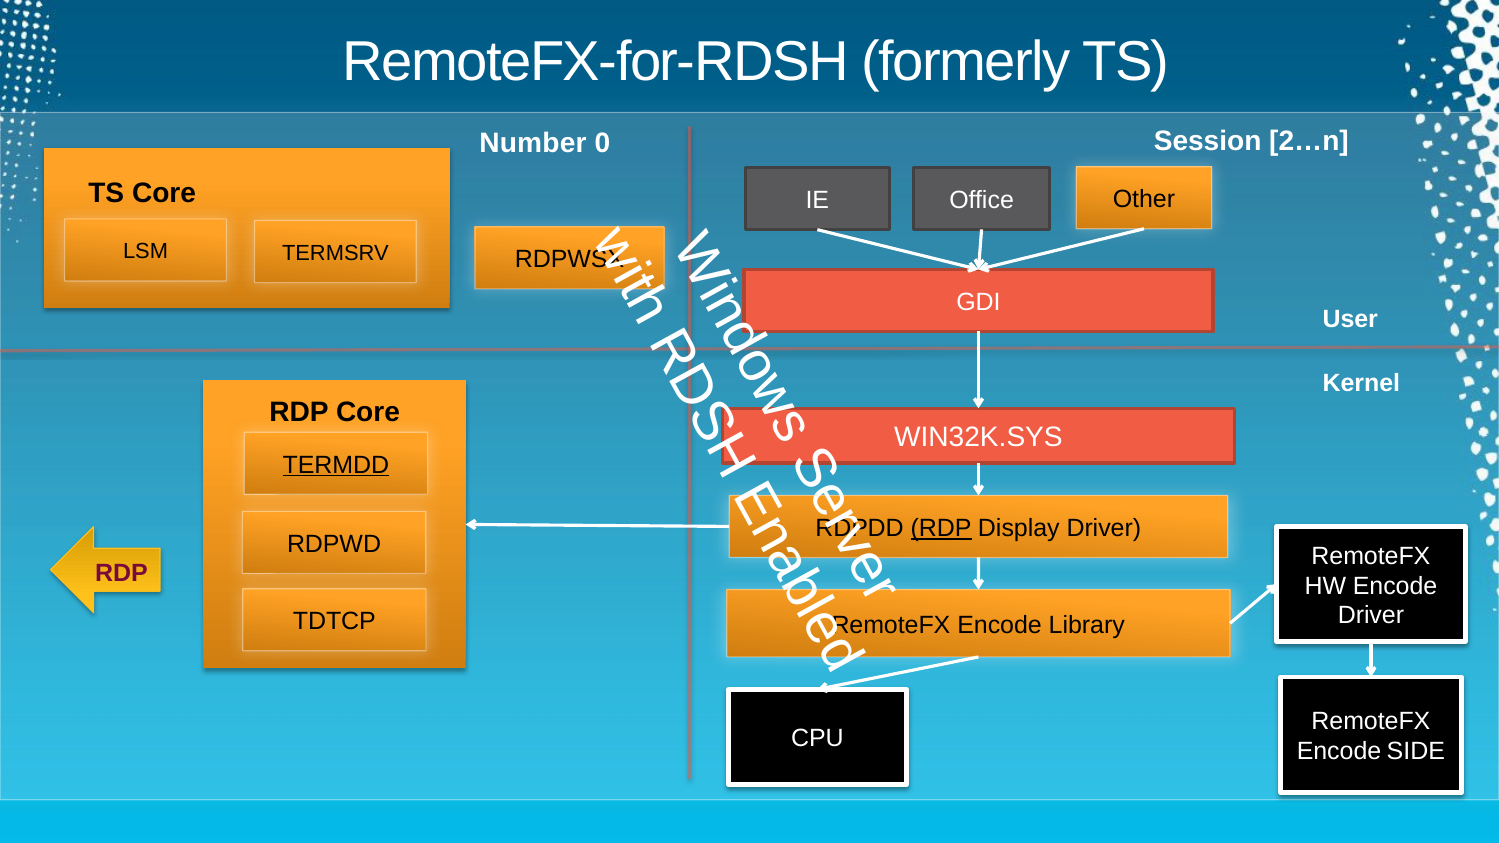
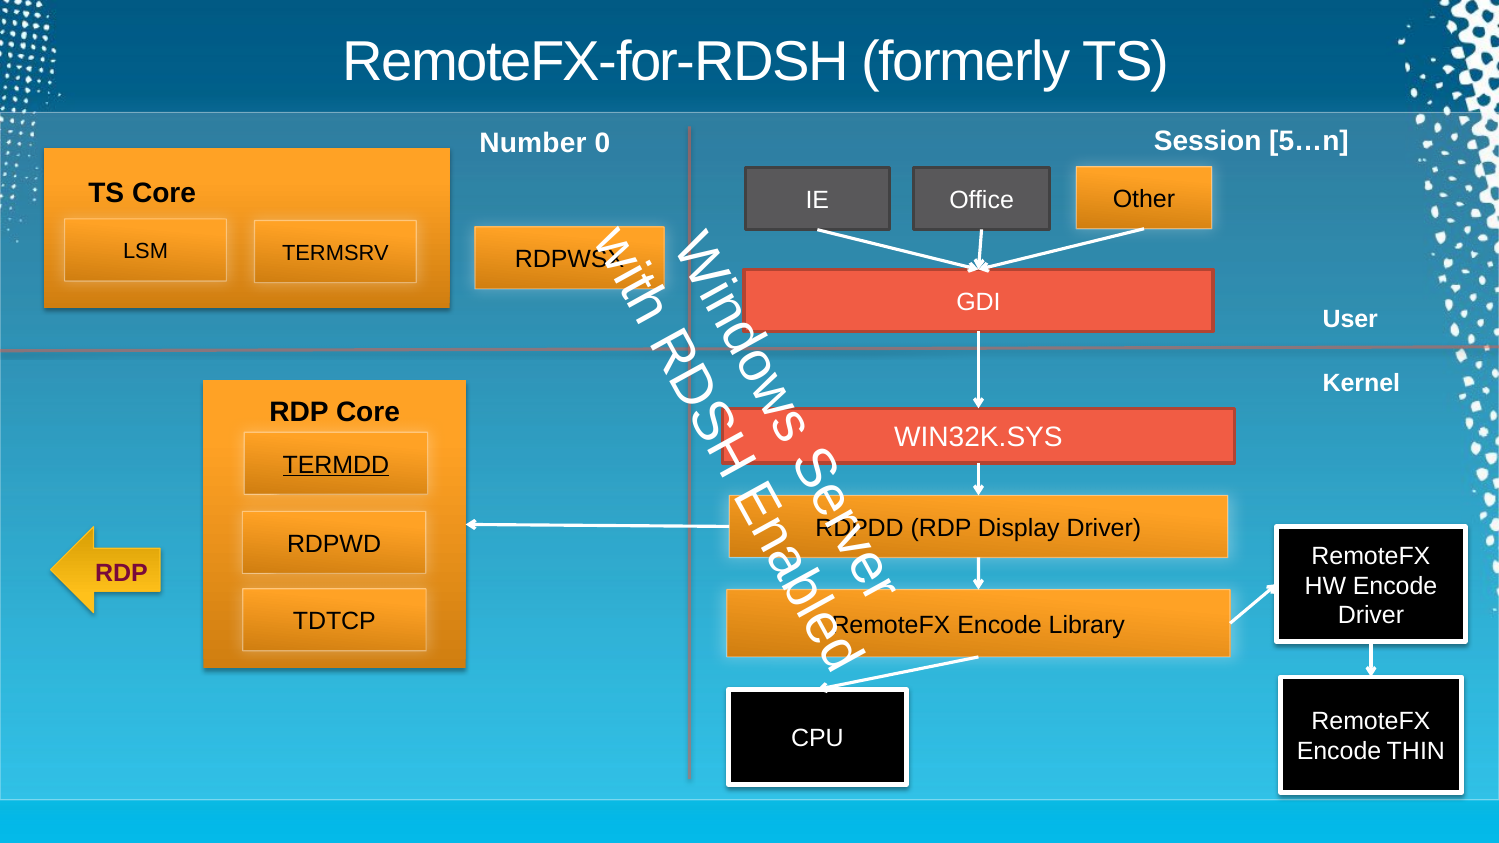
2…n: 2…n -> 5…n
RDP at (941, 528) underline: present -> none
SIDE: SIDE -> THIN
